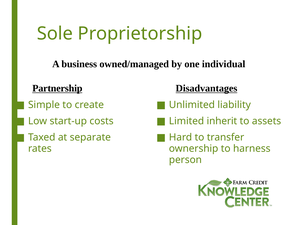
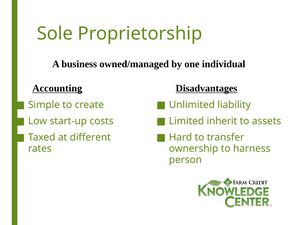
Partnership: Partnership -> Accounting
separate: separate -> different
